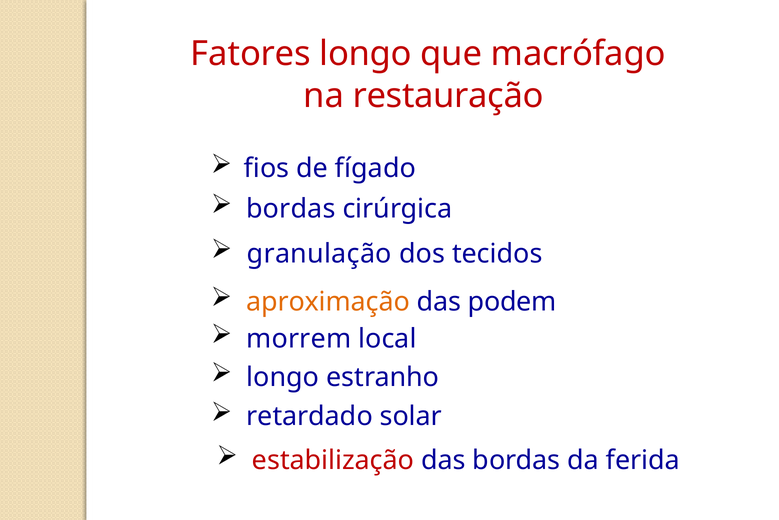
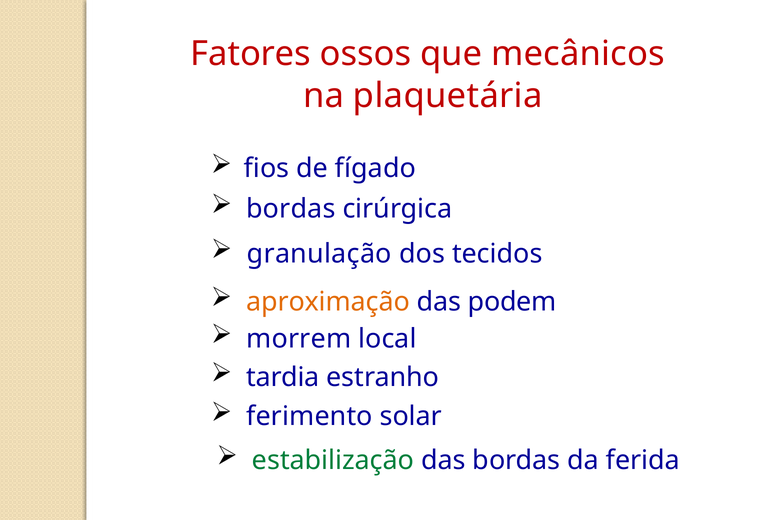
Fatores longo: longo -> ossos
macrófago: macrófago -> mecânicos
restauração: restauração -> plaquetária
longo at (283, 377): longo -> tardia
retardado: retardado -> ferimento
estabilização colour: red -> green
